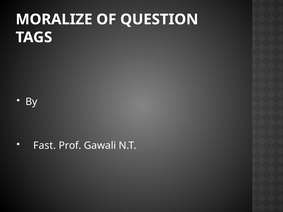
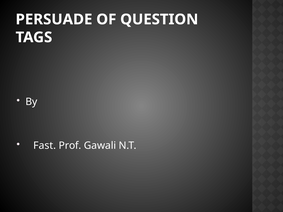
MORALIZE: MORALIZE -> PERSUADE
